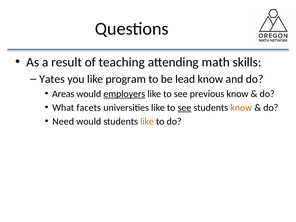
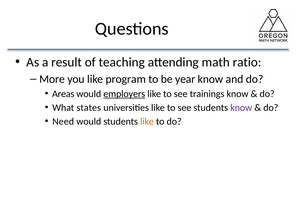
skills: skills -> ratio
Yates: Yates -> More
lead: lead -> year
previous: previous -> trainings
facets: facets -> states
see at (184, 108) underline: present -> none
know at (241, 108) colour: orange -> purple
